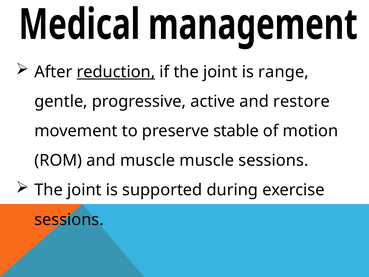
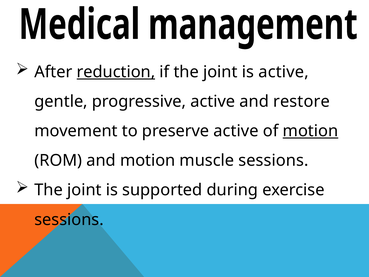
is range: range -> active
preserve stable: stable -> active
motion at (310, 131) underline: none -> present
and muscle: muscle -> motion
